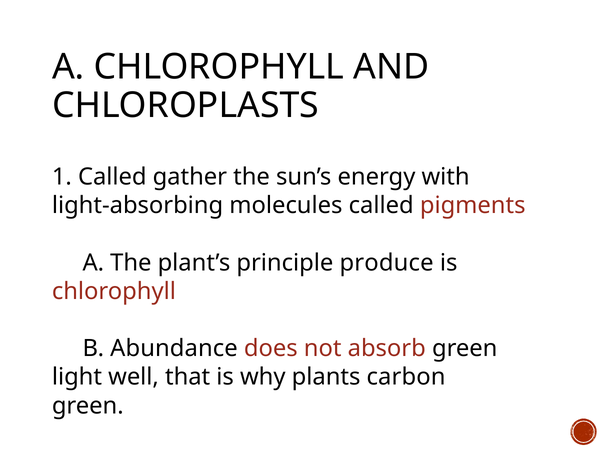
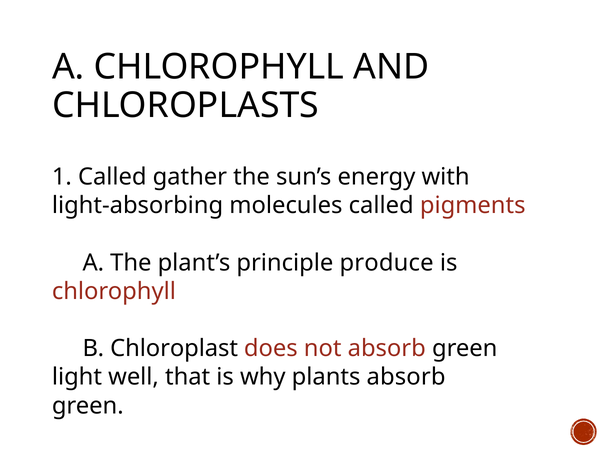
Abundance: Abundance -> Chloroplast
plants carbon: carbon -> absorb
